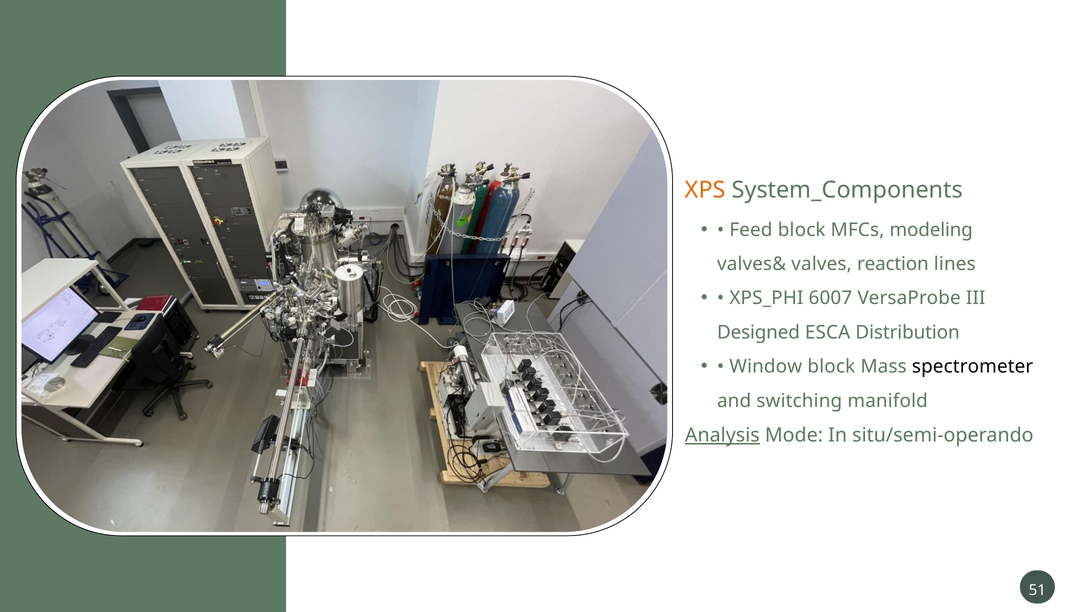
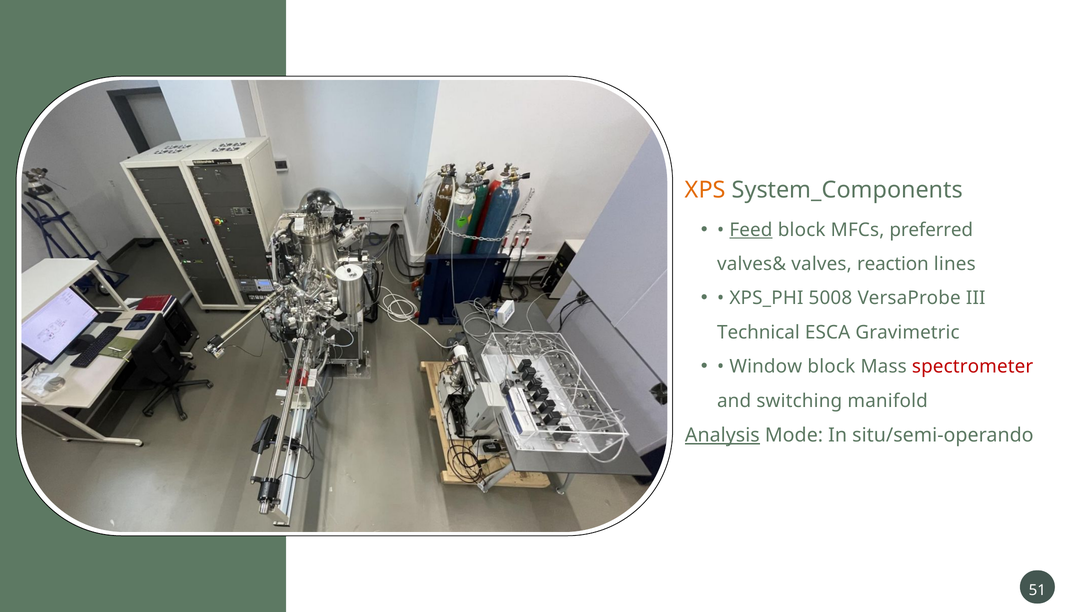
Feed underline: none -> present
modeling: modeling -> preferred
6007: 6007 -> 5008
Designed: Designed -> Technical
Distribution: Distribution -> Gravimetric
spectrometer colour: black -> red
